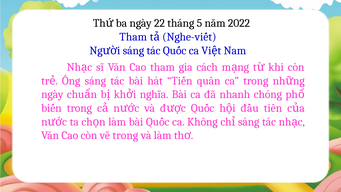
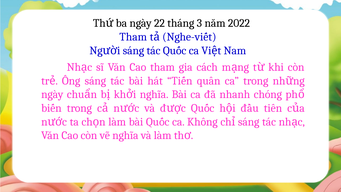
5: 5 -> 3
vẽ trong: trong -> nghĩa
